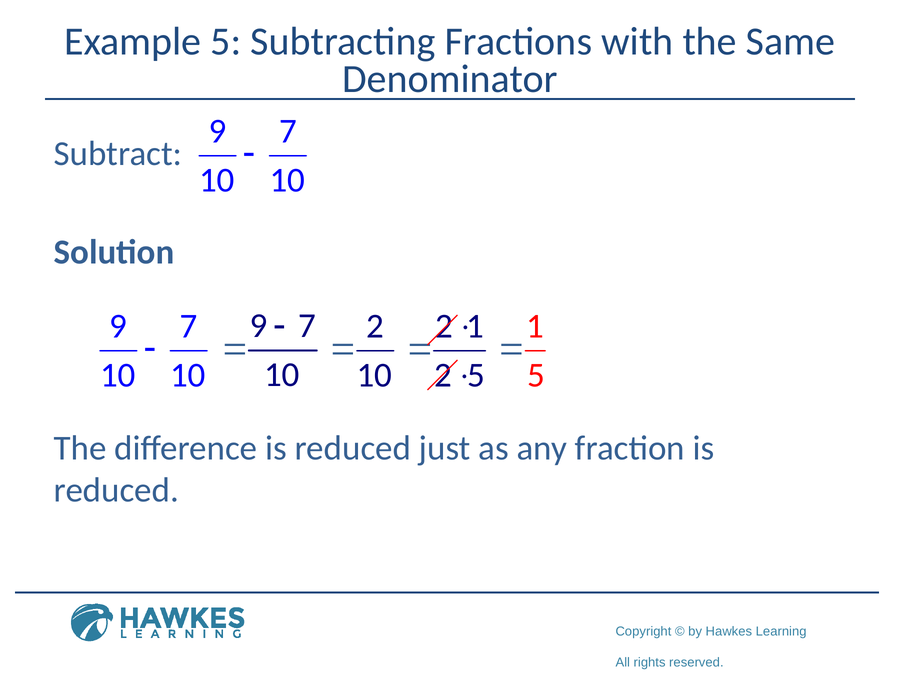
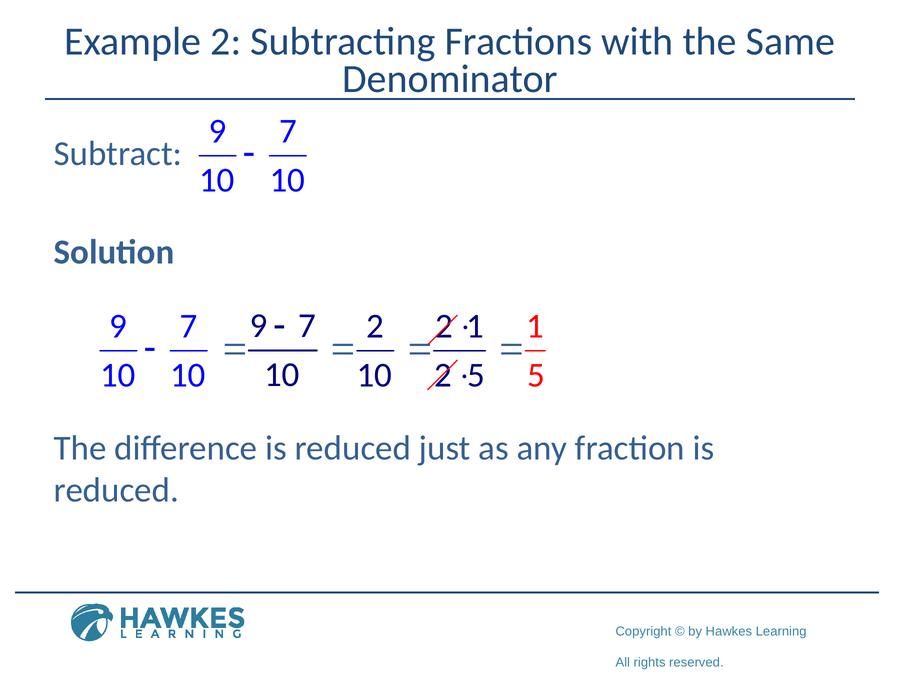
Example 5: 5 -> 2
